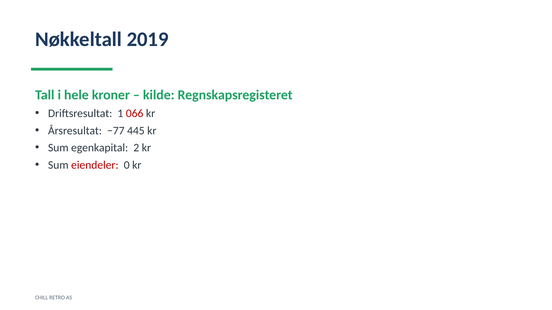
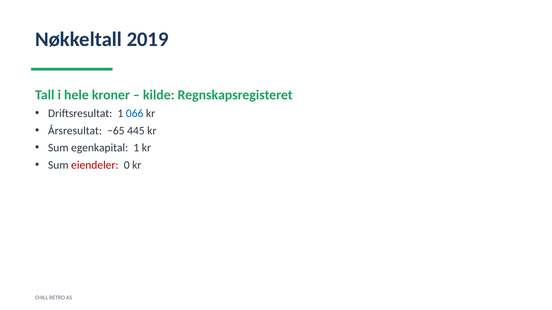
066 colour: red -> blue
−77: −77 -> −65
egenkapital 2: 2 -> 1
